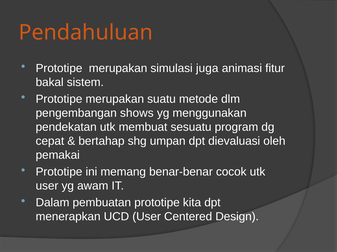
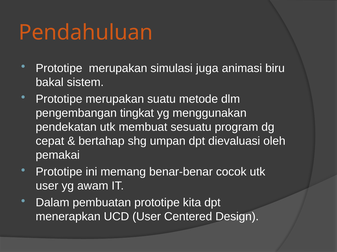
fitur: fitur -> biru
shows: shows -> tingkat
